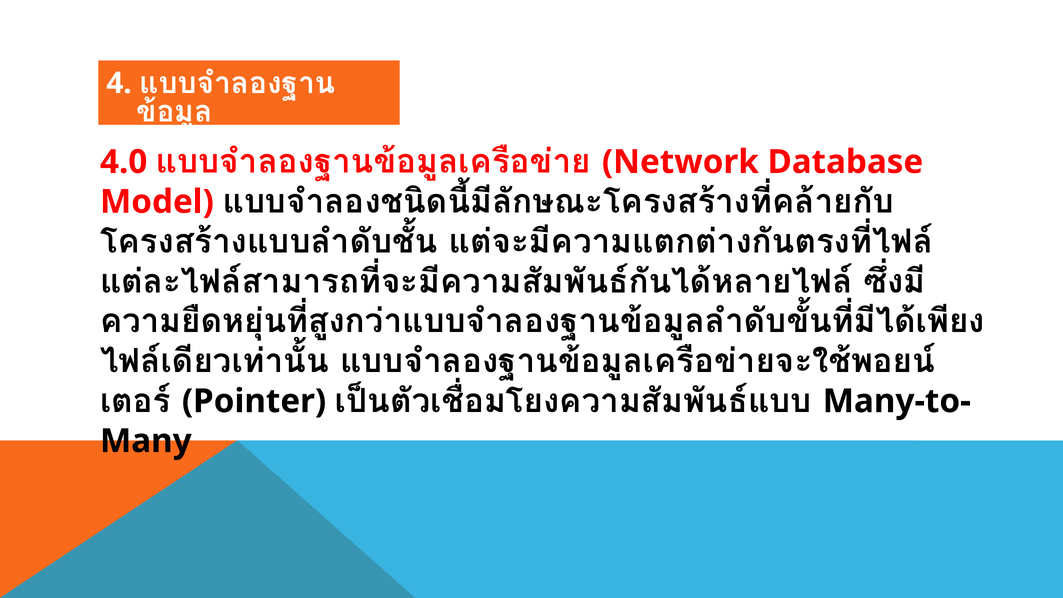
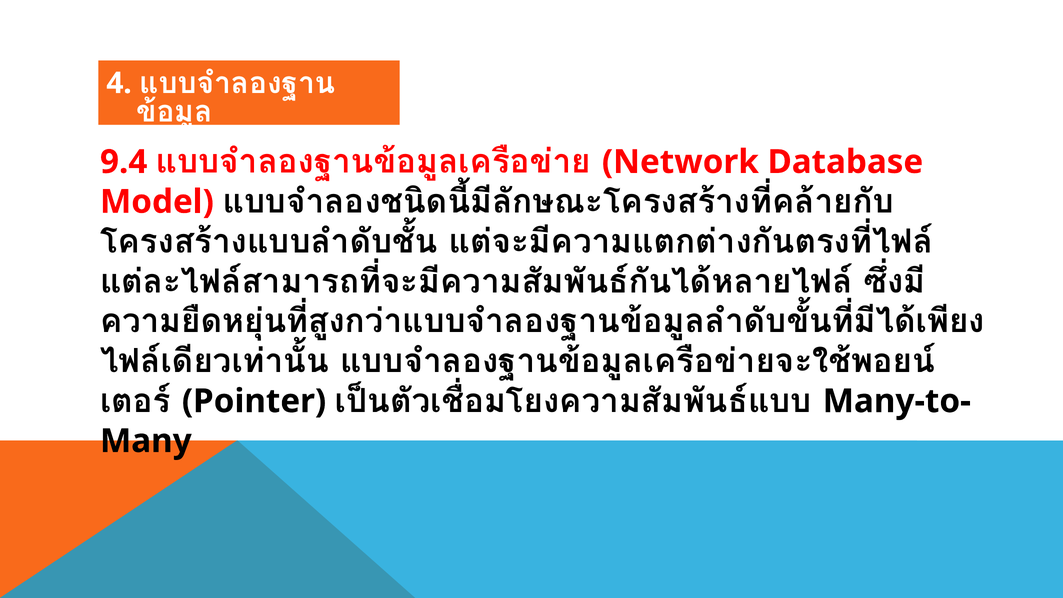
4.0: 4.0 -> 9.4
